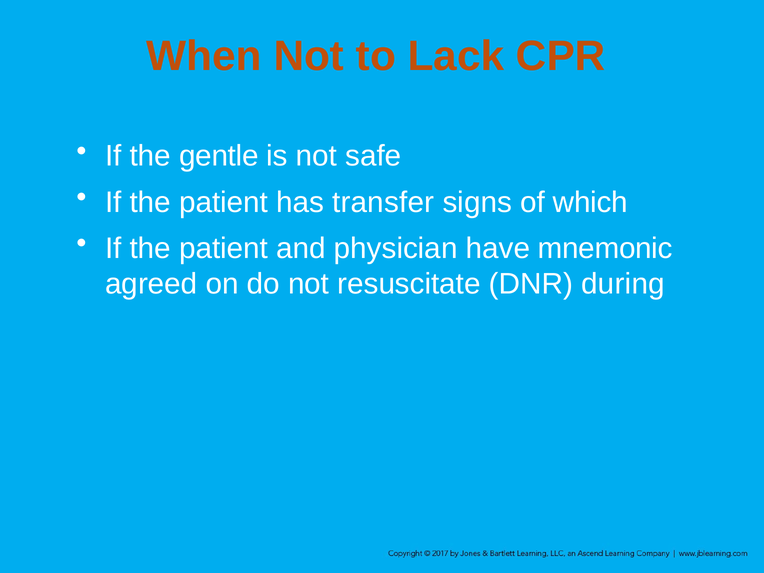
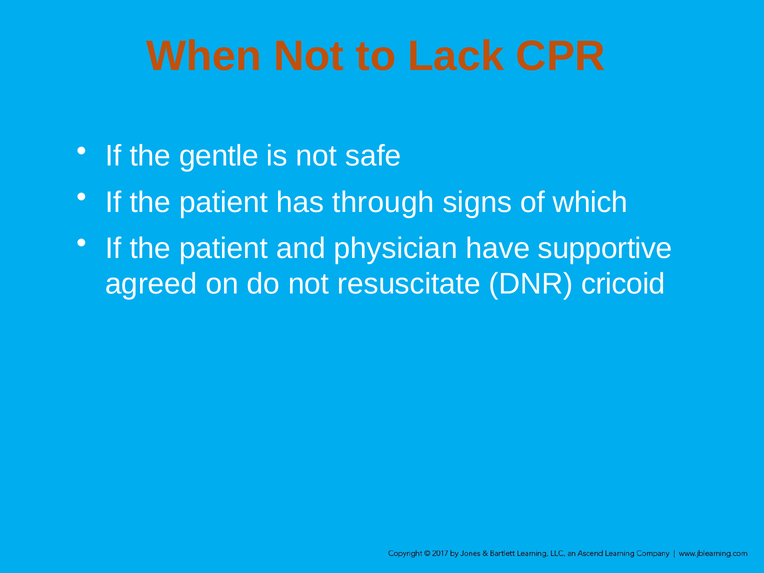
transfer: transfer -> through
mnemonic: mnemonic -> supportive
during: during -> cricoid
